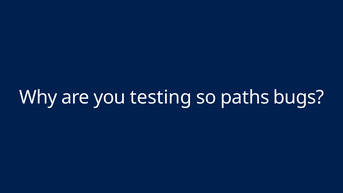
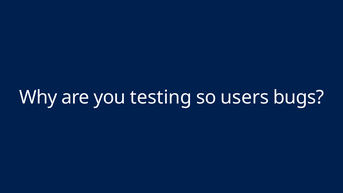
paths: paths -> users
